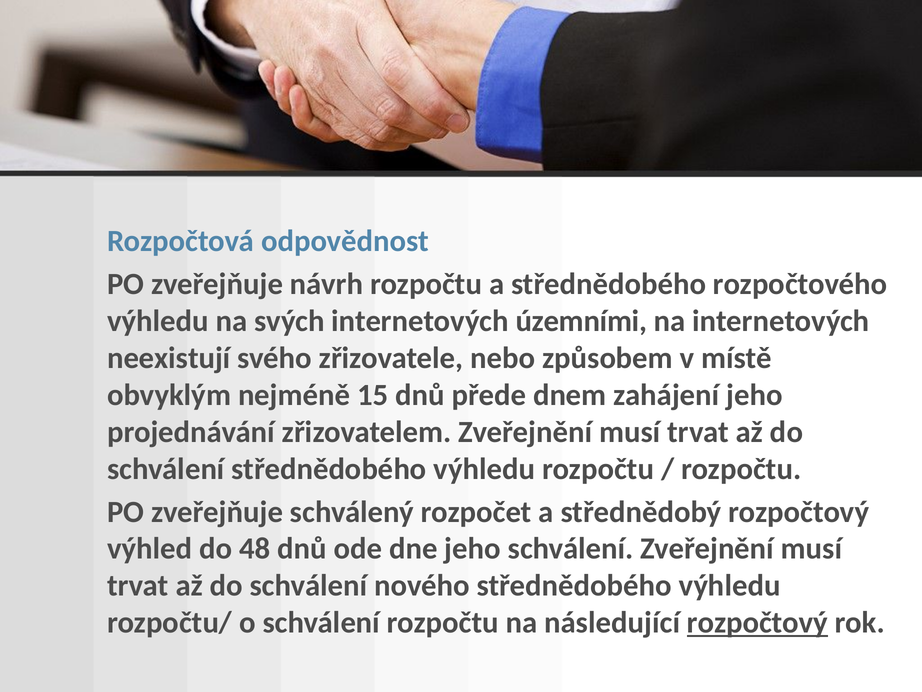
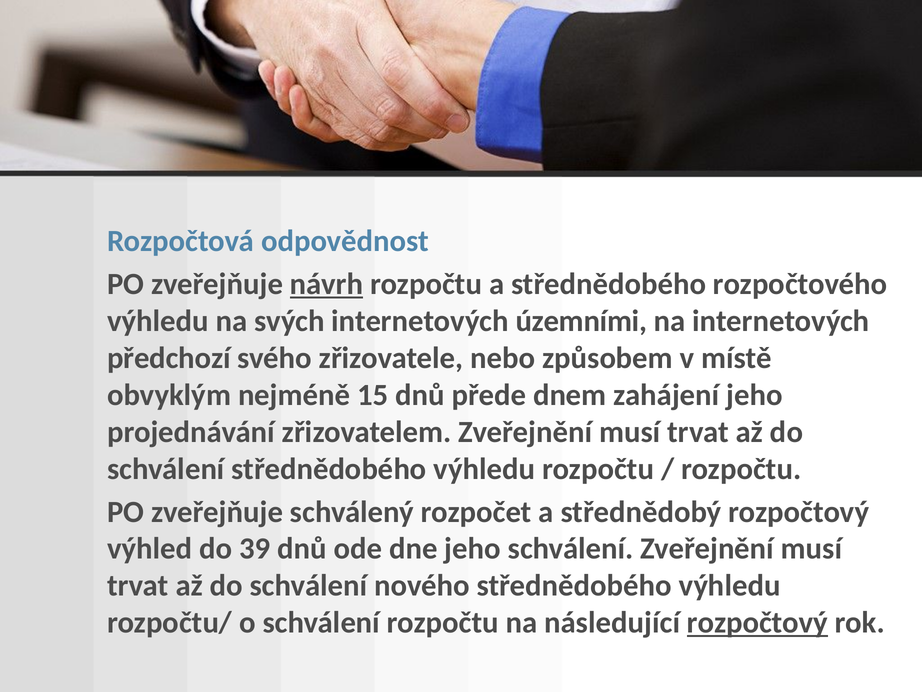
návrh underline: none -> present
neexistují: neexistují -> předchozí
48: 48 -> 39
